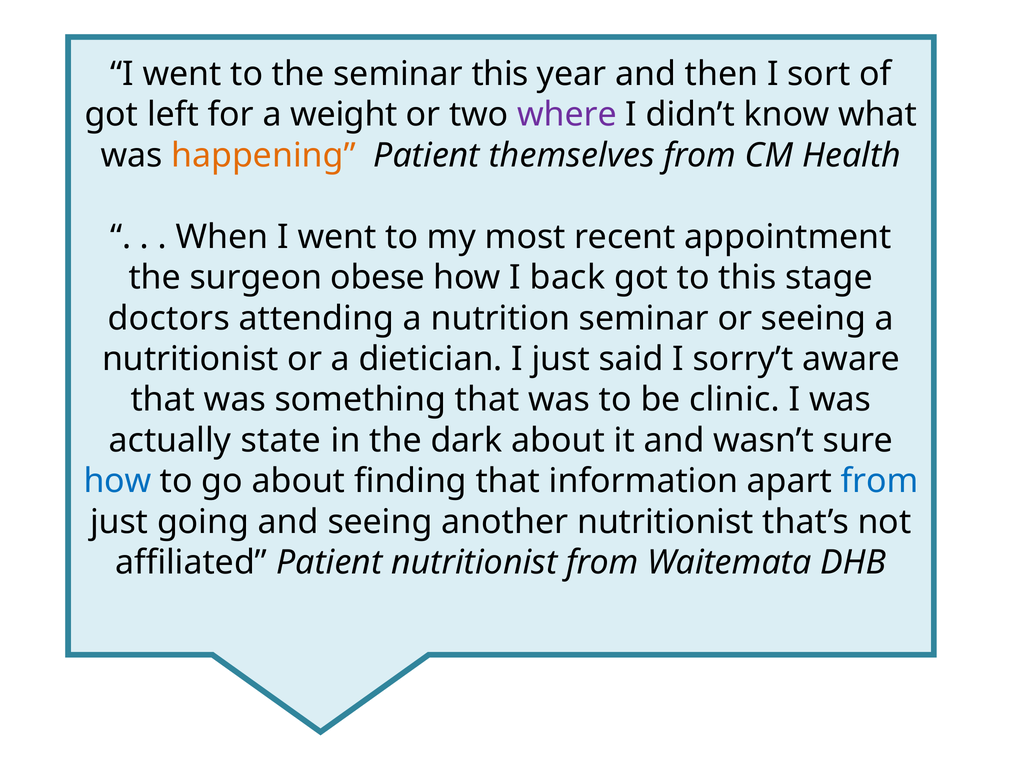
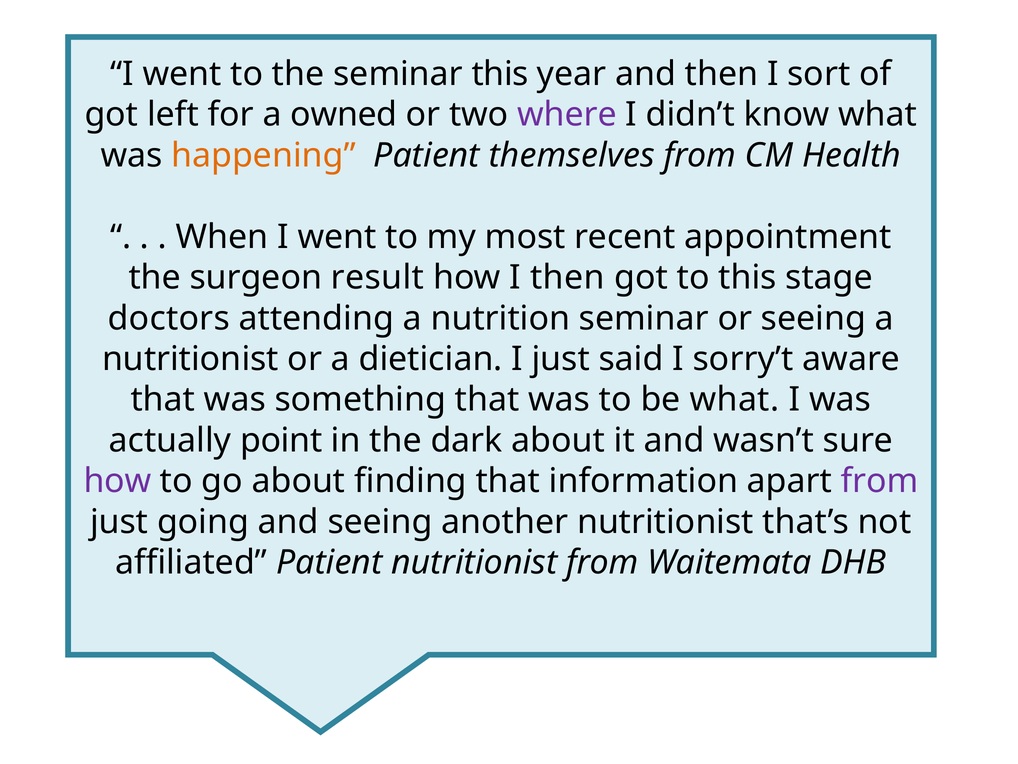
weight: weight -> owned
obese: obese -> result
I back: back -> then
be clinic: clinic -> what
state: state -> point
how at (117, 481) colour: blue -> purple
from at (880, 481) colour: blue -> purple
